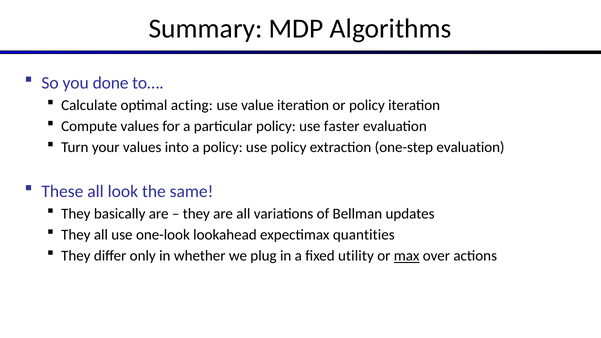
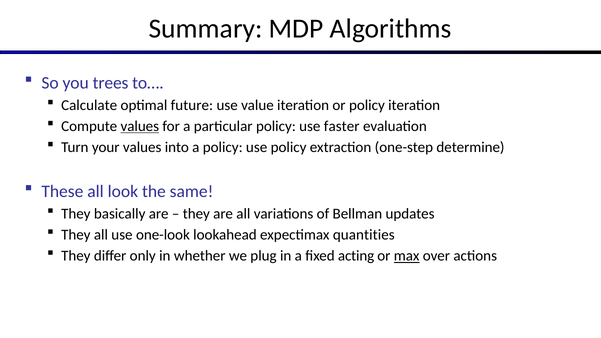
done: done -> trees
acting: acting -> future
values at (140, 126) underline: none -> present
one-step evaluation: evaluation -> determine
utility: utility -> acting
